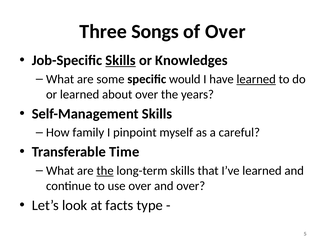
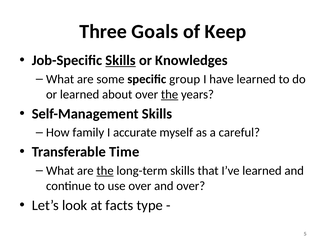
Songs: Songs -> Goals
of Over: Over -> Keep
would: would -> group
learned at (256, 79) underline: present -> none
the at (170, 94) underline: none -> present
pinpoint: pinpoint -> accurate
